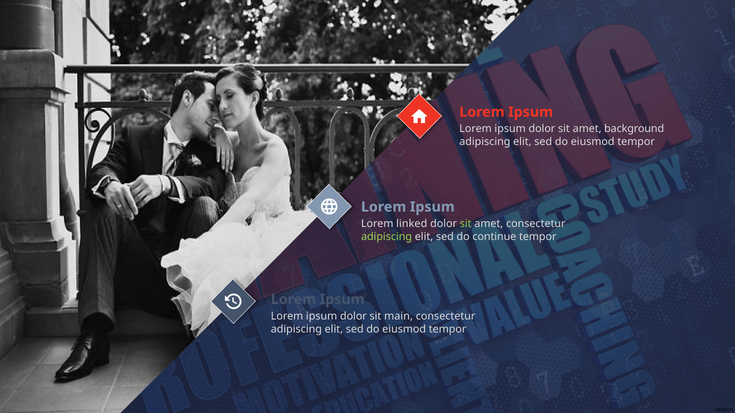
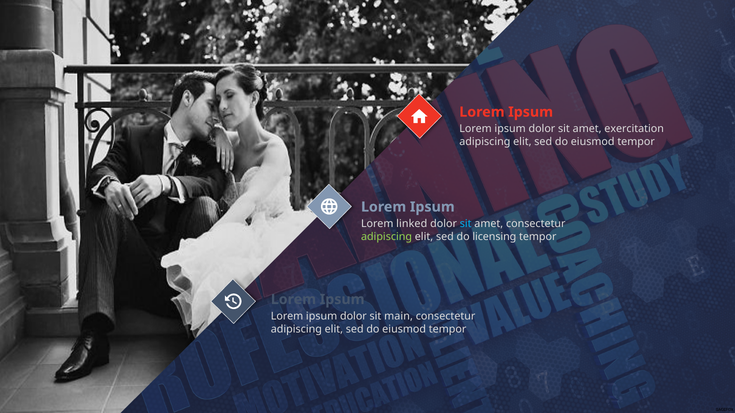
background: background -> exercitation
sit at (466, 224) colour: light green -> light blue
continue: continue -> licensing
